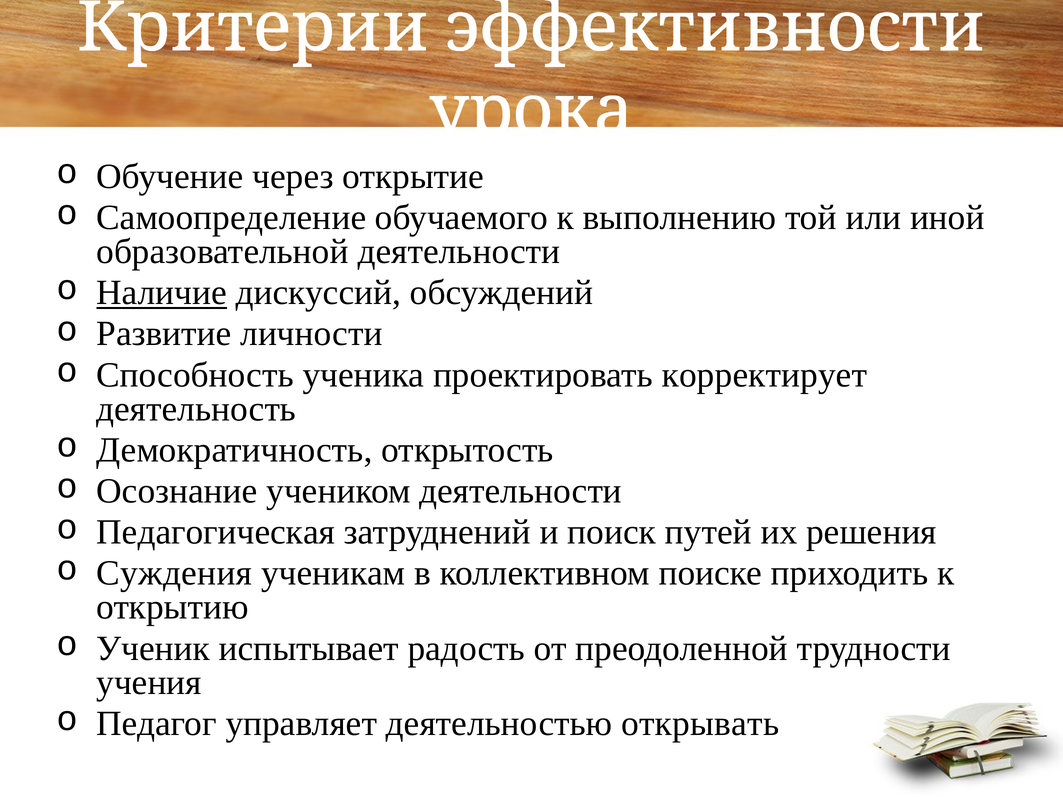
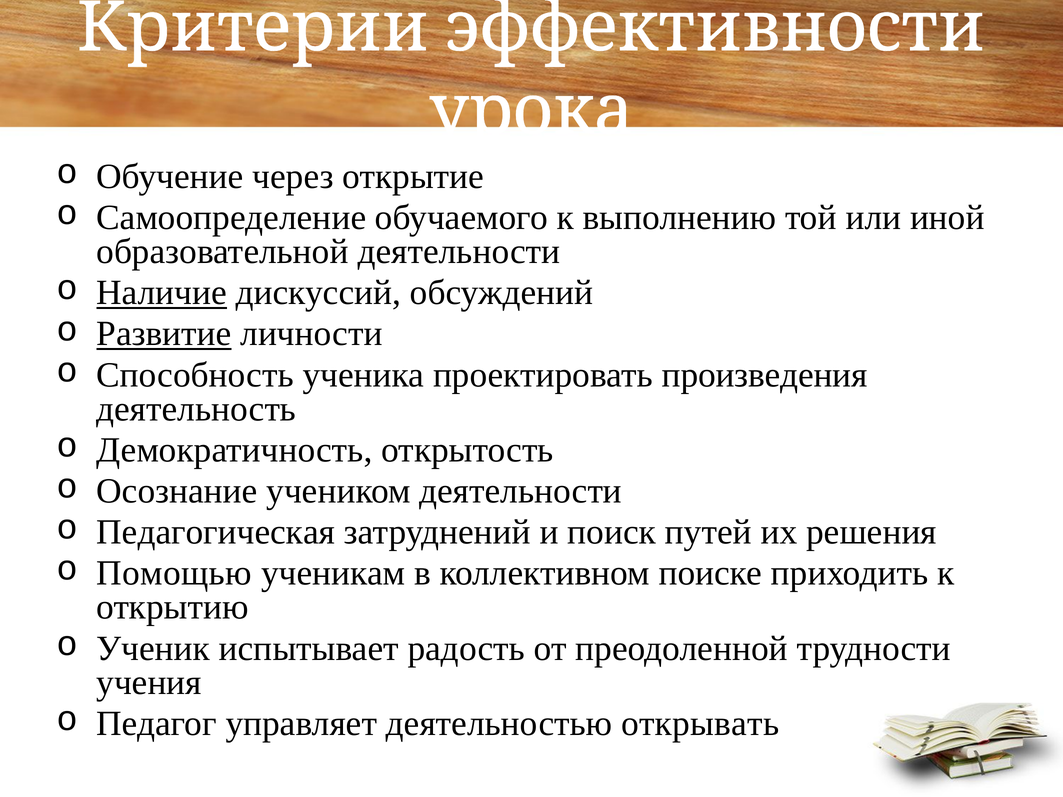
Развитие underline: none -> present
корректирует: корректирует -> произведения
Суждения: Суждения -> Помощью
